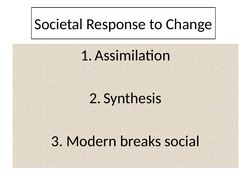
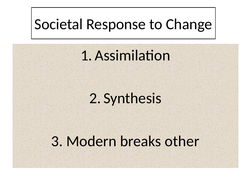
social: social -> other
